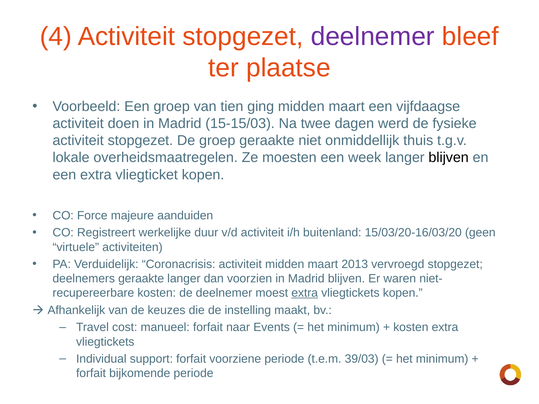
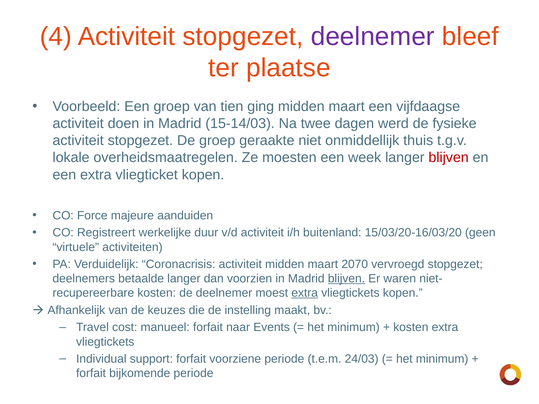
15-15/03: 15-15/03 -> 15-14/03
blijven at (449, 158) colour: black -> red
2013: 2013 -> 2070
deelnemers geraakte: geraakte -> betaalde
blijven at (346, 279) underline: none -> present
39/03: 39/03 -> 24/03
